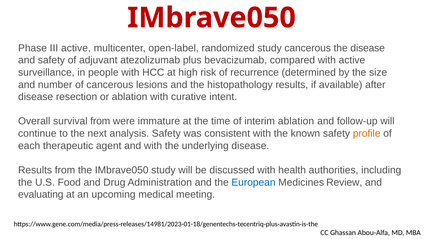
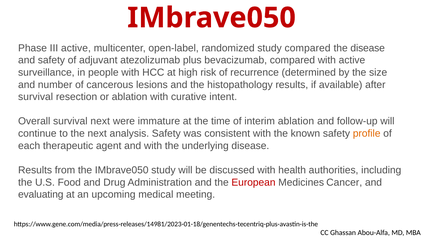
study cancerous: cancerous -> compared
disease at (36, 97): disease -> survival
survival from: from -> next
European colour: blue -> red
Review: Review -> Cancer
